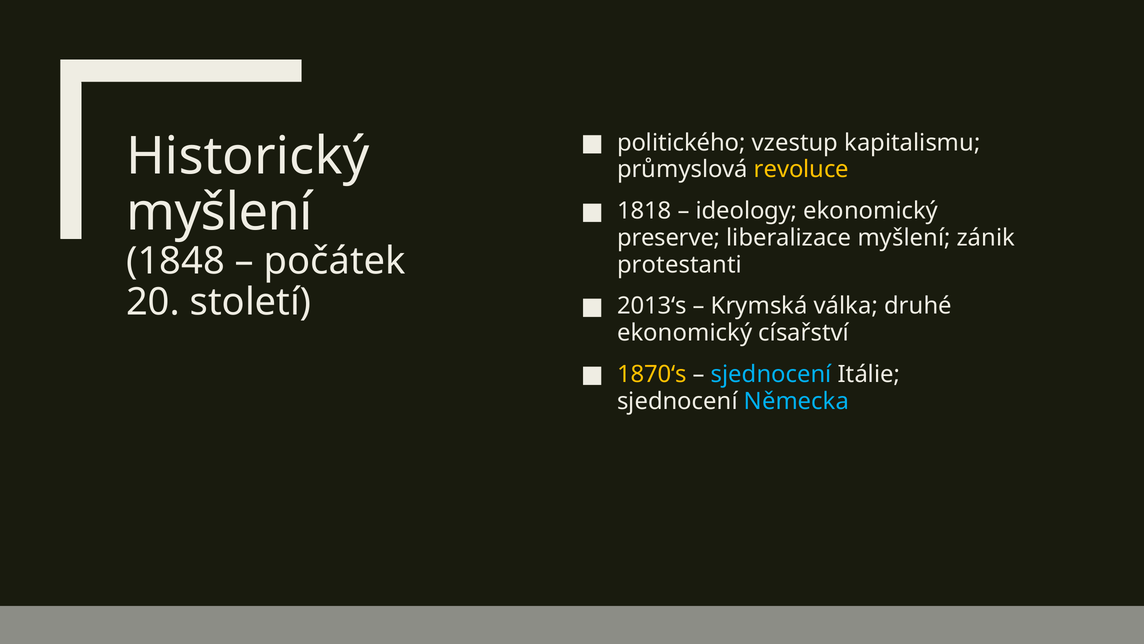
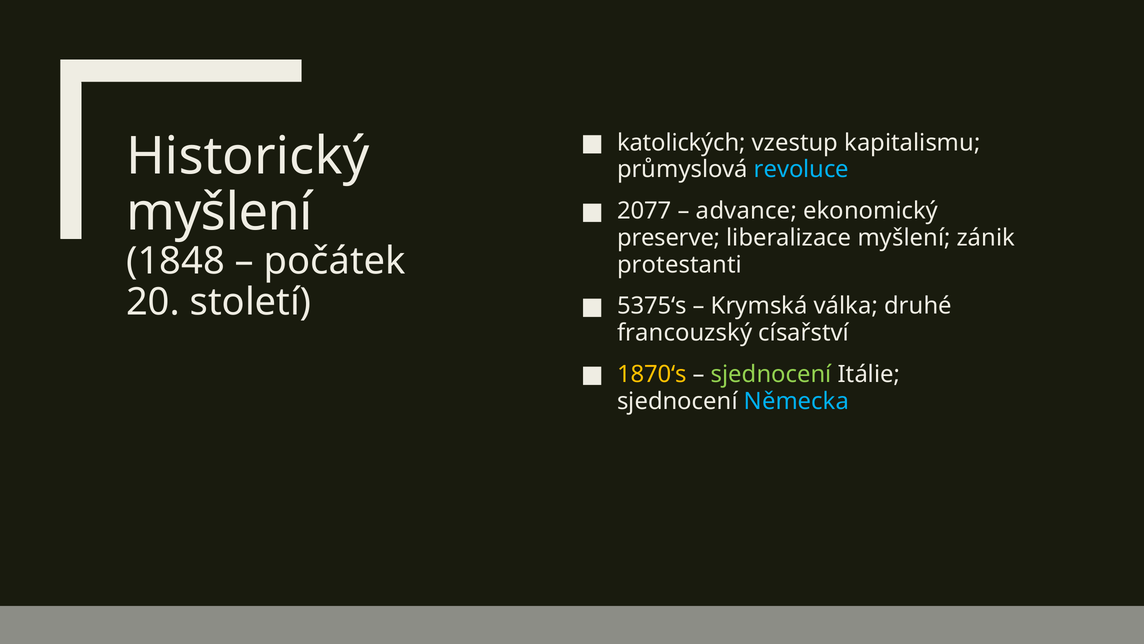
politického: politického -> katolických
revoluce colour: yellow -> light blue
1818: 1818 -> 2077
ideology: ideology -> advance
2013‘s: 2013‘s -> 5375‘s
ekonomický at (685, 333): ekonomický -> francouzský
sjednocení at (771, 374) colour: light blue -> light green
